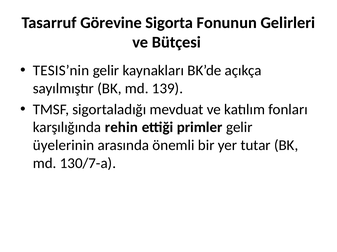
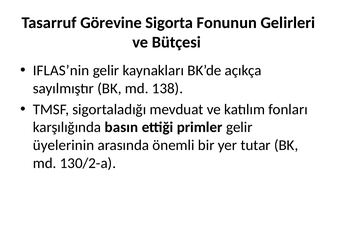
TESIS’nin: TESIS’nin -> IFLAS’nin
139: 139 -> 138
rehin: rehin -> basın
130/7-a: 130/7-a -> 130/2-a
